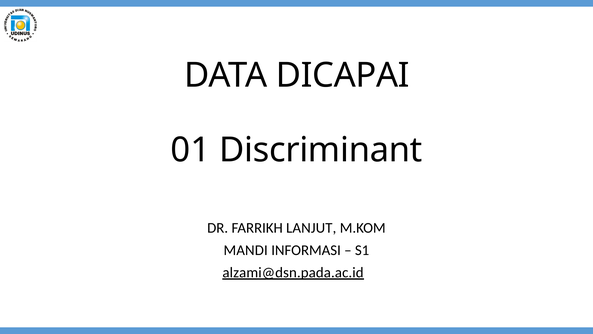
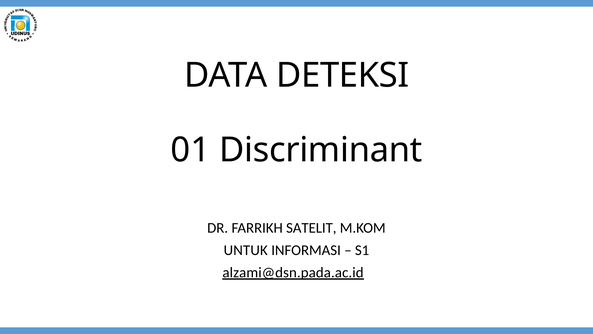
DICAPAI: DICAPAI -> DETEKSI
LANJUT: LANJUT -> SATELIT
MANDI: MANDI -> UNTUK
